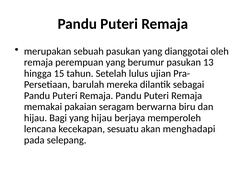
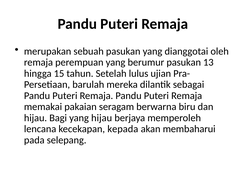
sesuatu: sesuatu -> kepada
menghadapi: menghadapi -> membaharui
